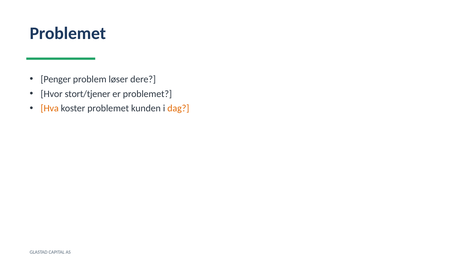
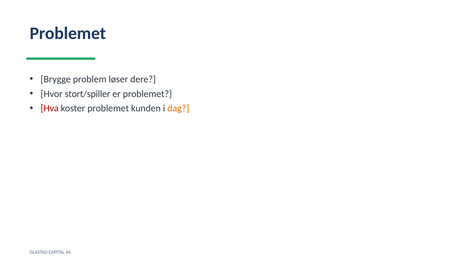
Penger: Penger -> Brygge
stort/tjener: stort/tjener -> stort/spiller
Hva colour: orange -> red
